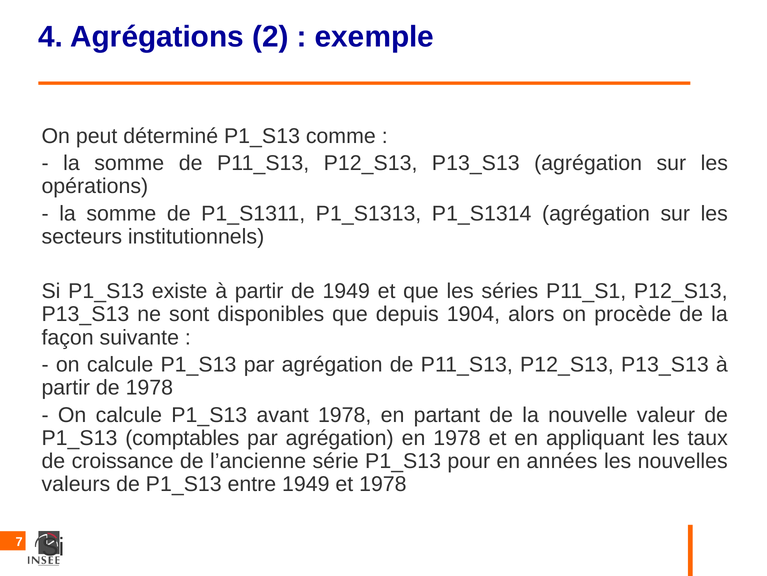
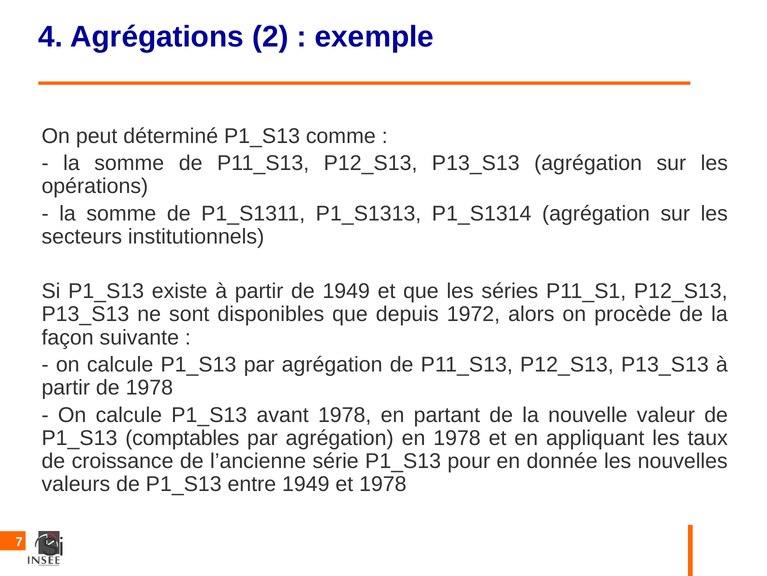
1904: 1904 -> 1972
années: années -> donnée
